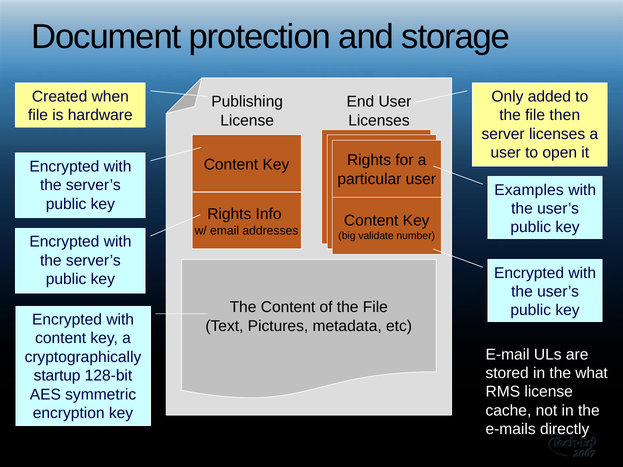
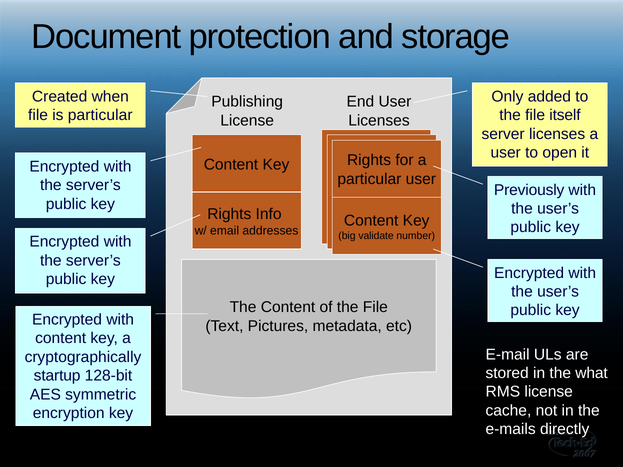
is hardware: hardware -> particular
then: then -> itself
Examples: Examples -> Previously
